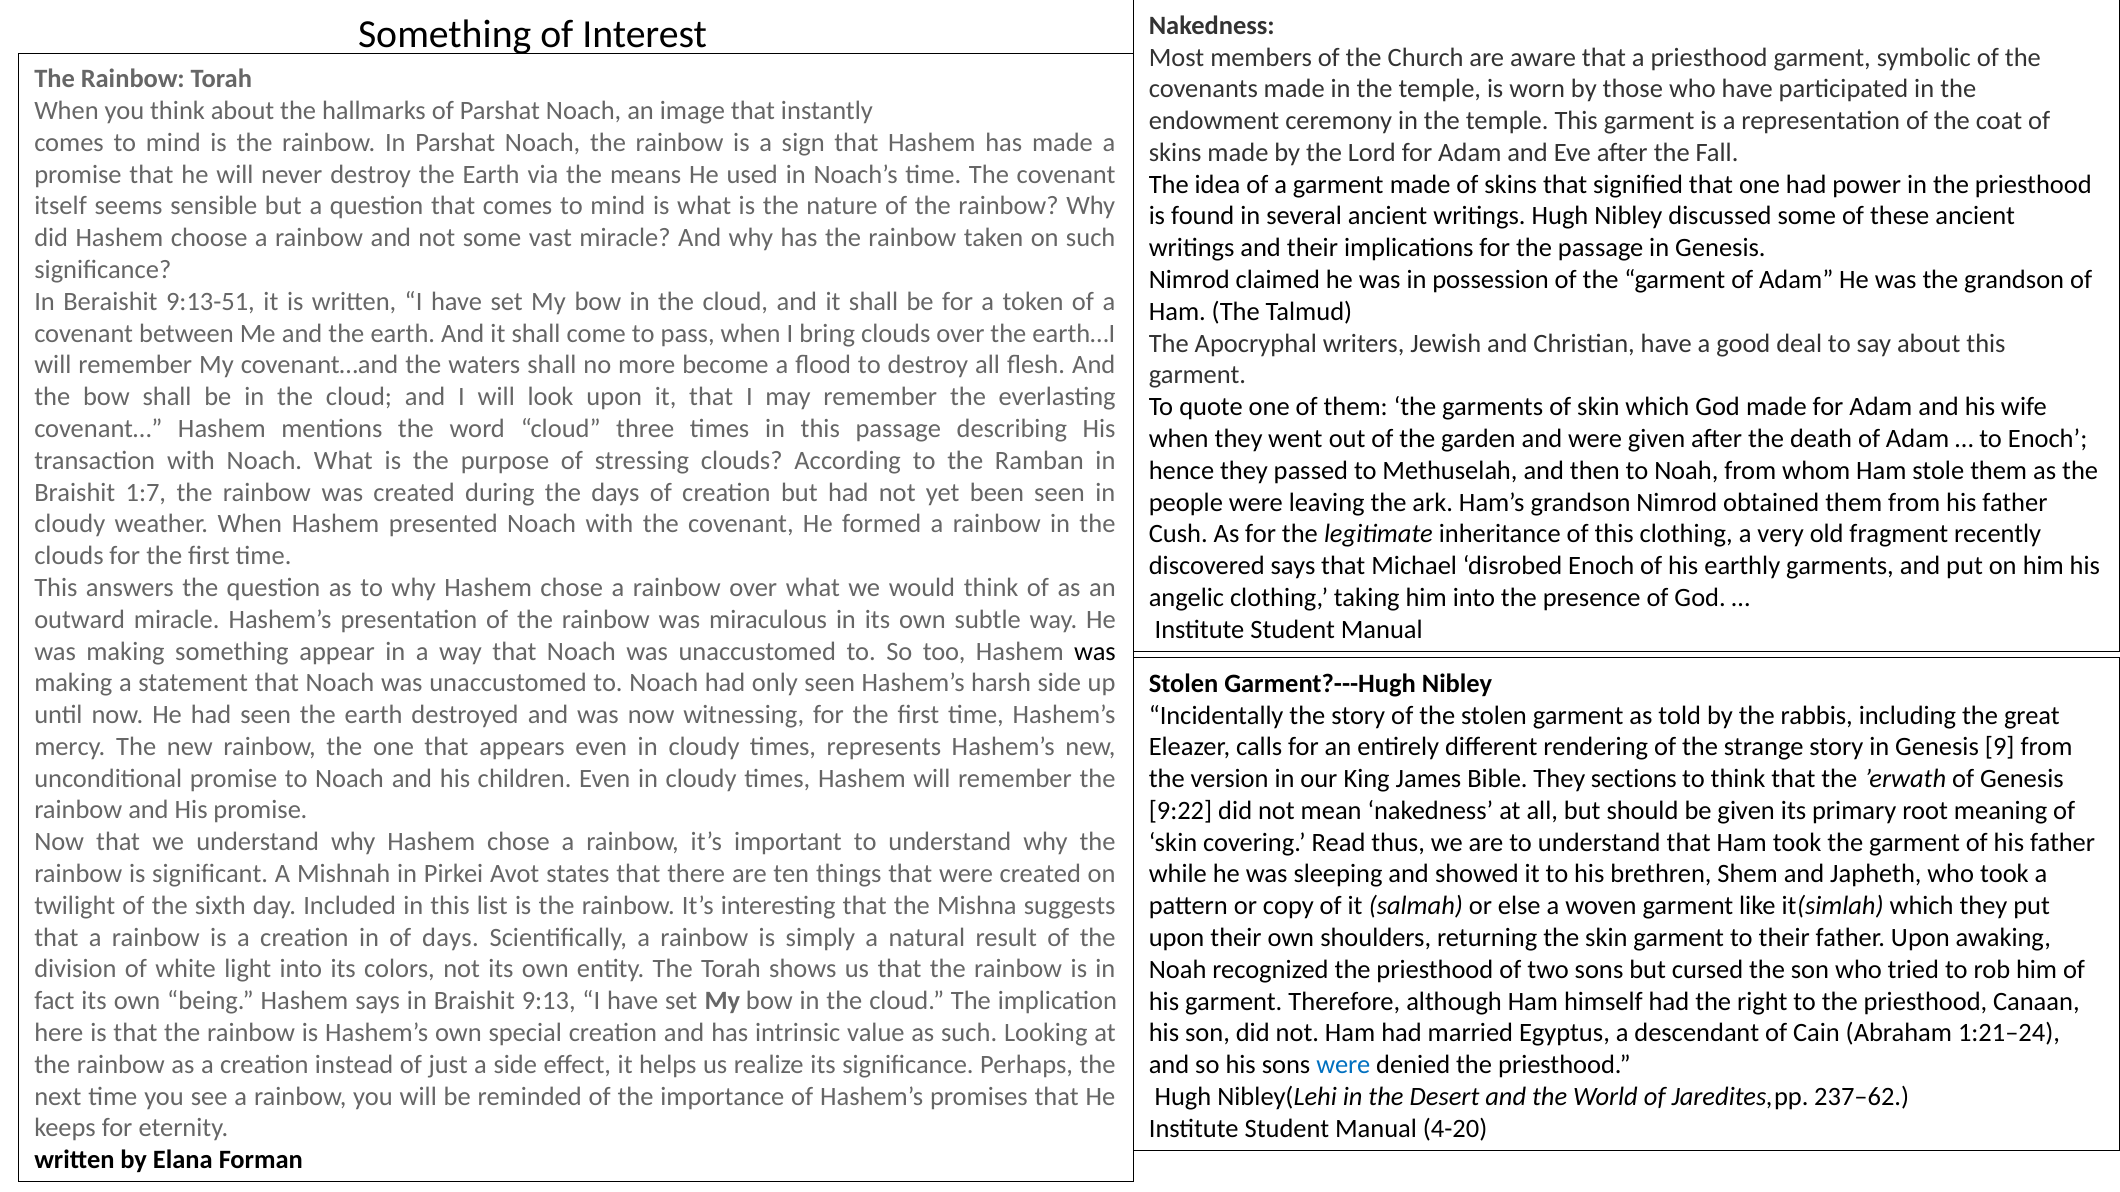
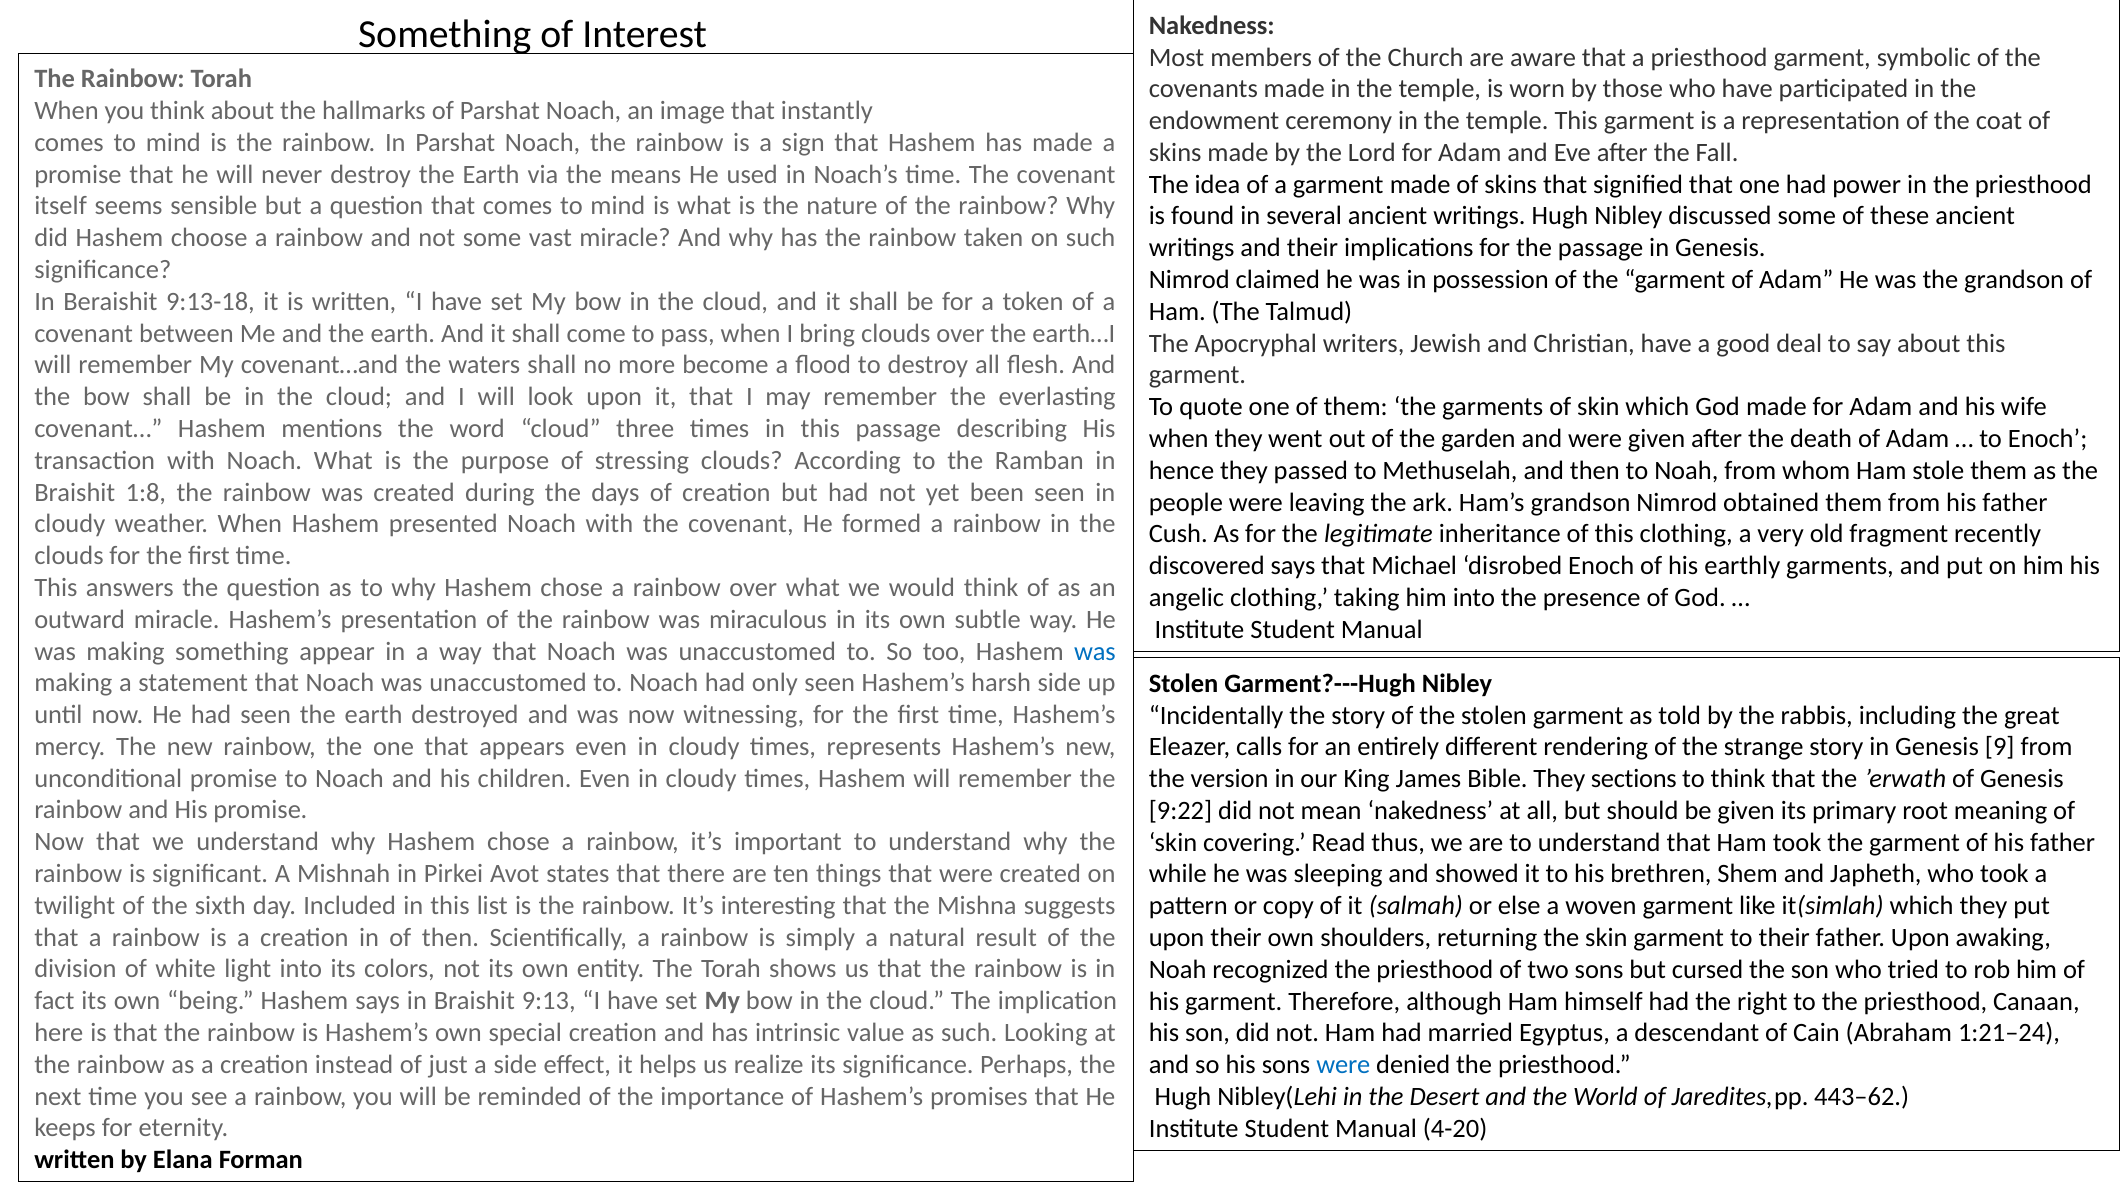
9:13-51: 9:13-51 -> 9:13-18
1:7: 1:7 -> 1:8
was at (1095, 652) colour: black -> blue
of days: days -> then
237–62: 237–62 -> 443–62
